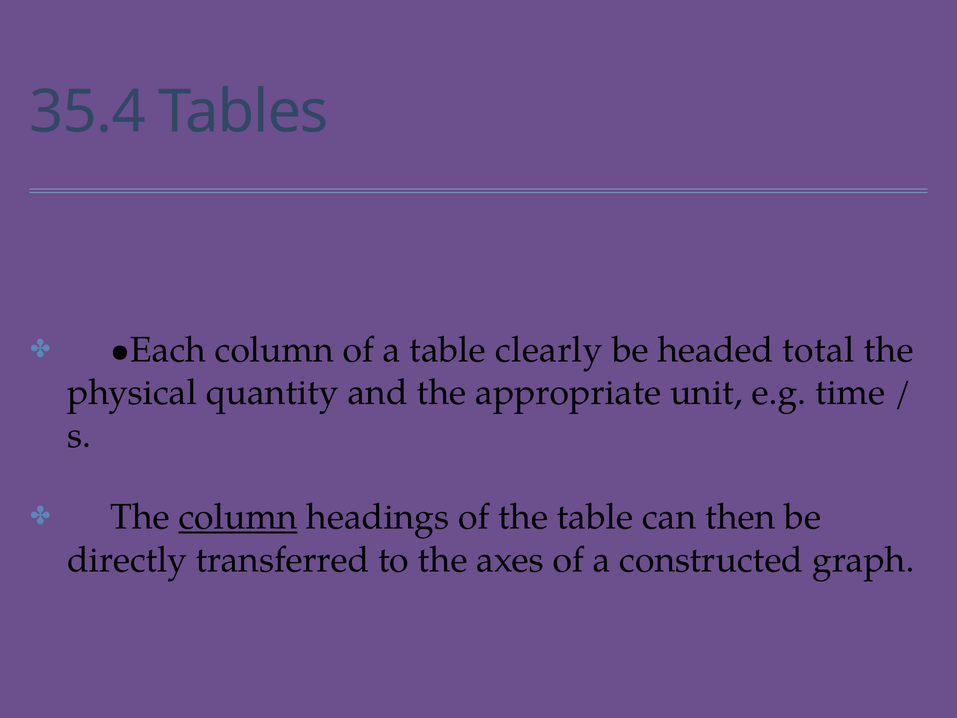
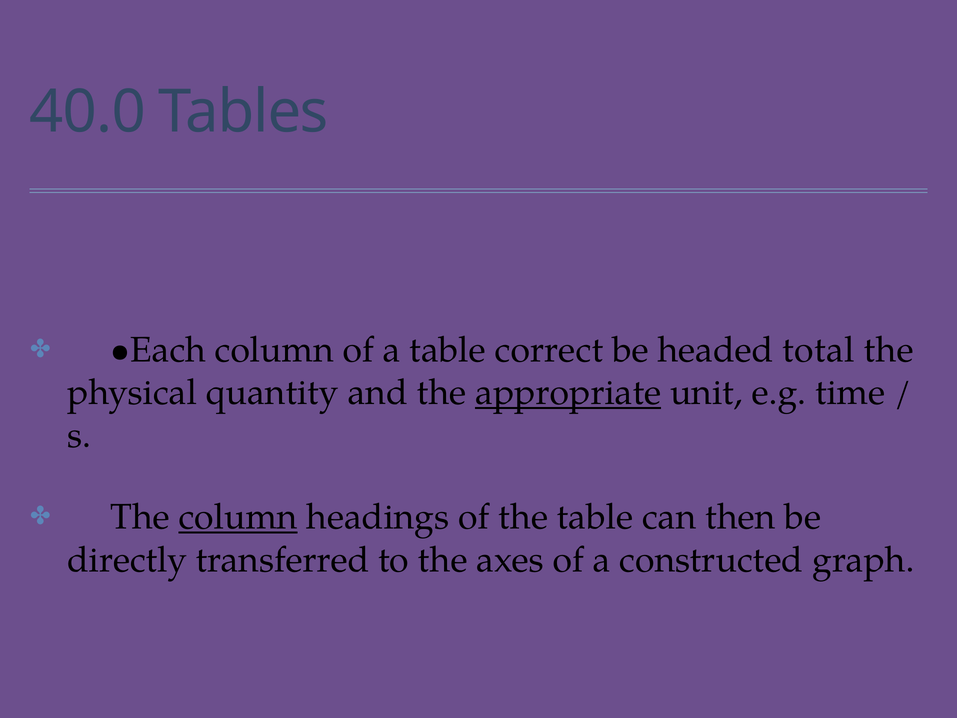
35.4: 35.4 -> 40.0
clearly: clearly -> correct
appropriate underline: none -> present
